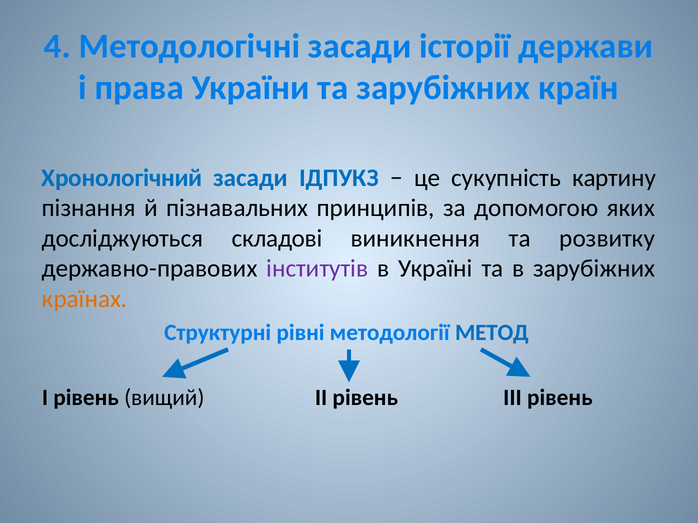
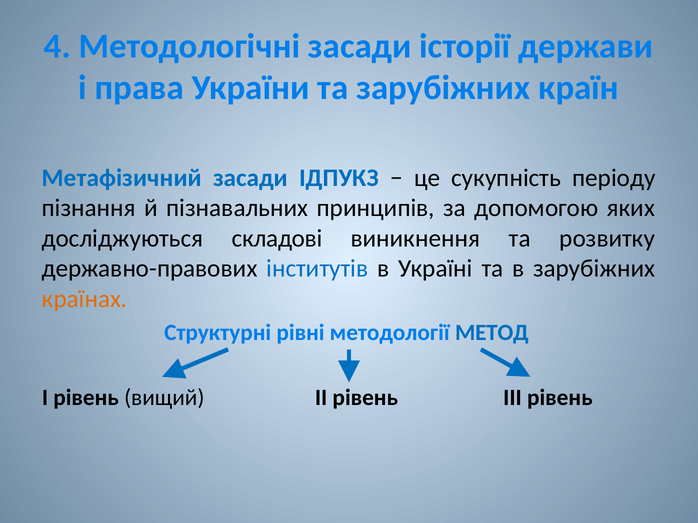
Хронологічний: Хронологічний -> Метафізичний
картину: картину -> періоду
інститутів colour: purple -> blue
